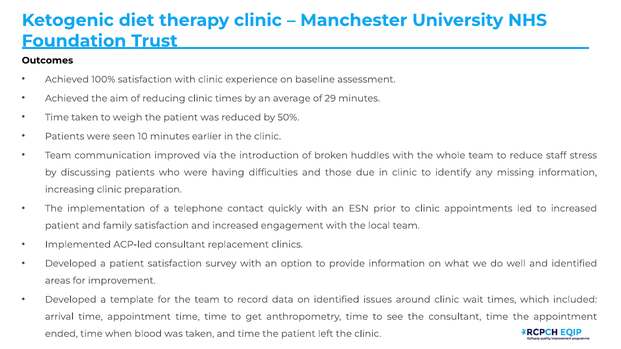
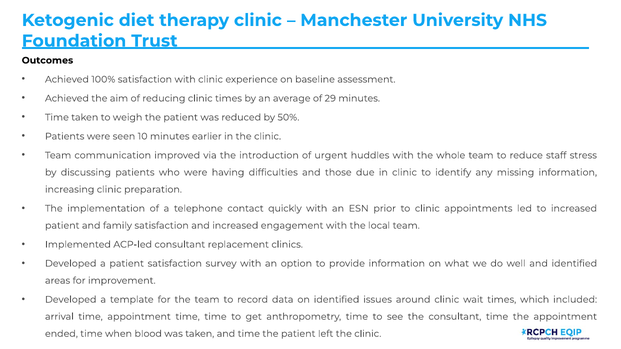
broken: broken -> urgent
